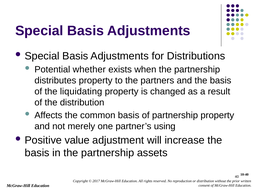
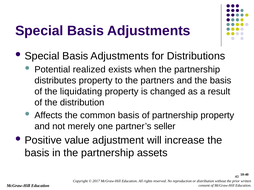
whether: whether -> realized
using: using -> seller
